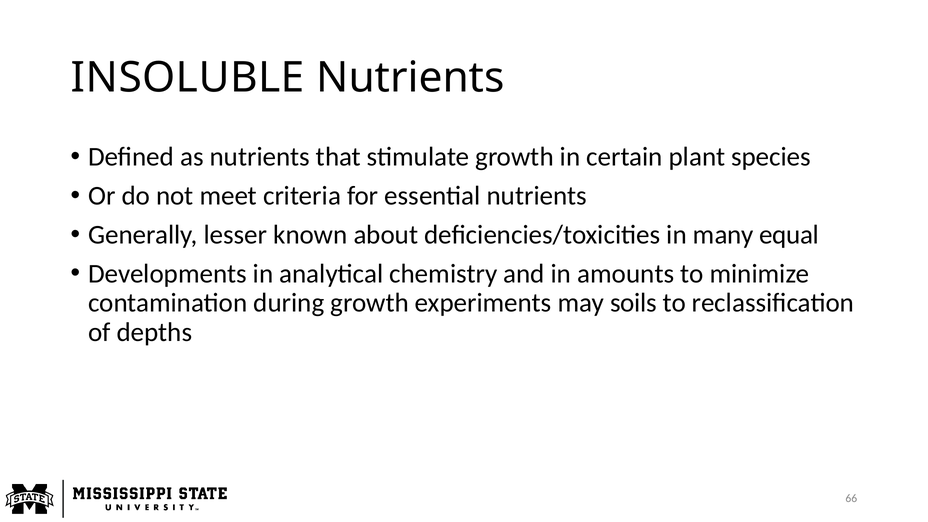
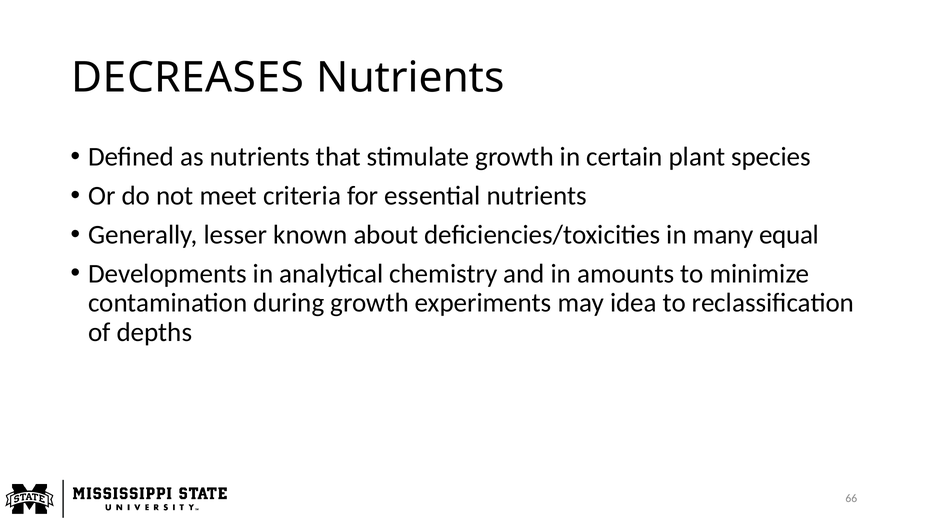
INSOLUBLE: INSOLUBLE -> DECREASES
soils: soils -> idea
